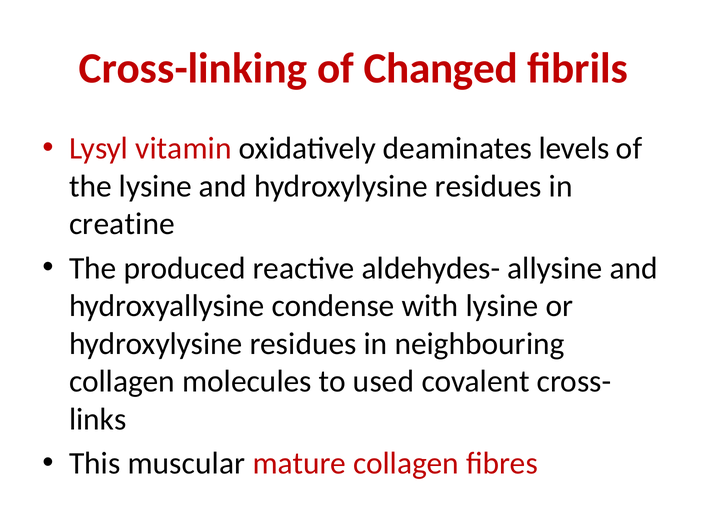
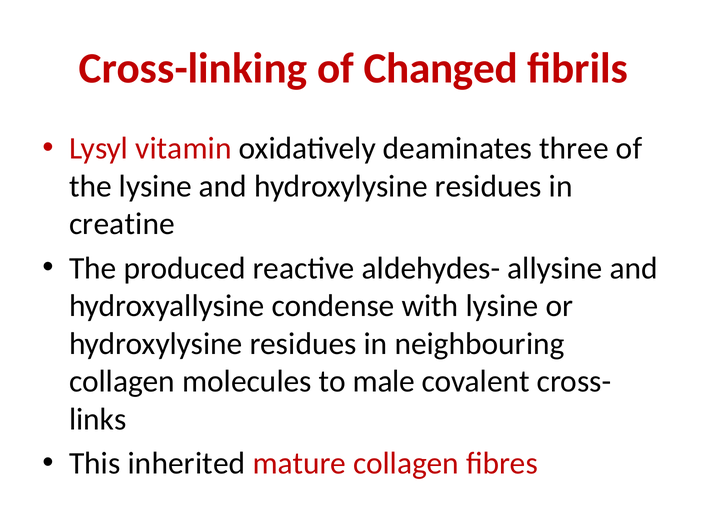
levels: levels -> three
used: used -> male
muscular: muscular -> inherited
